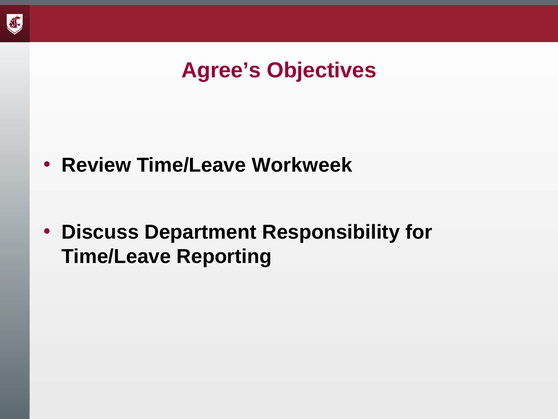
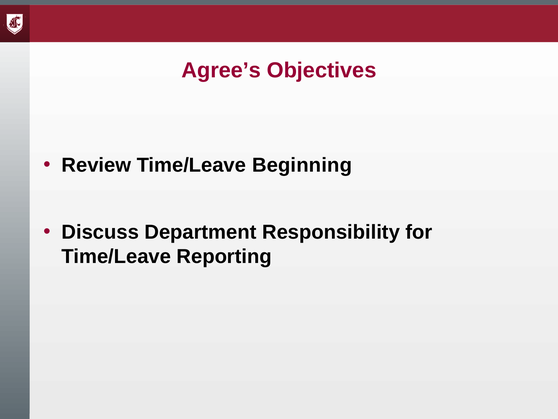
Workweek: Workweek -> Beginning
